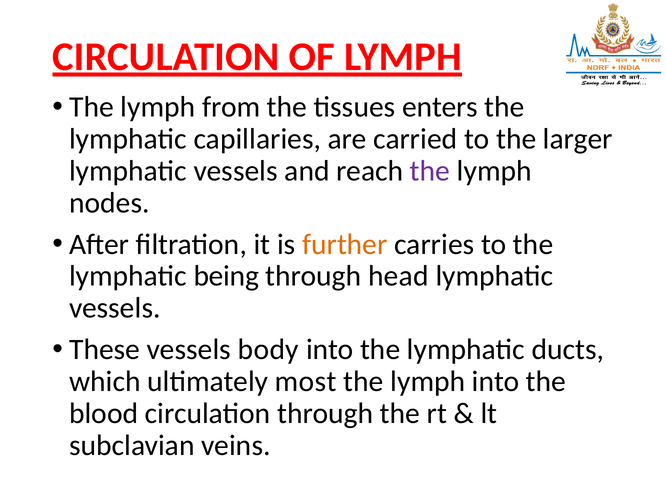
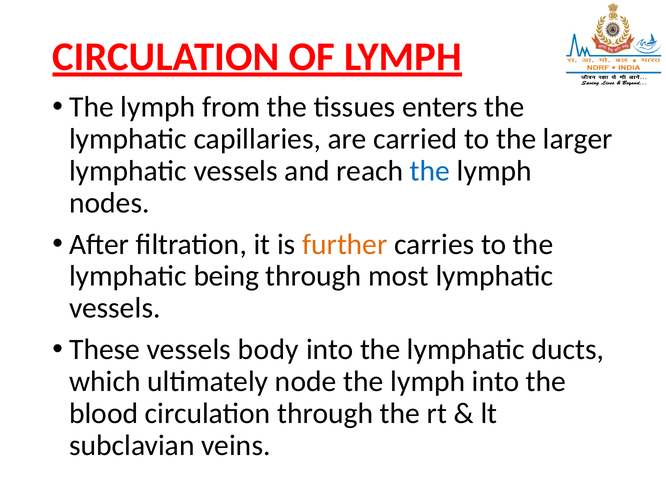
the at (430, 171) colour: purple -> blue
head: head -> most
most: most -> node
